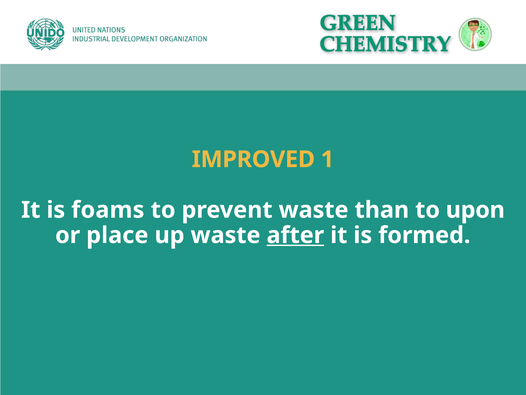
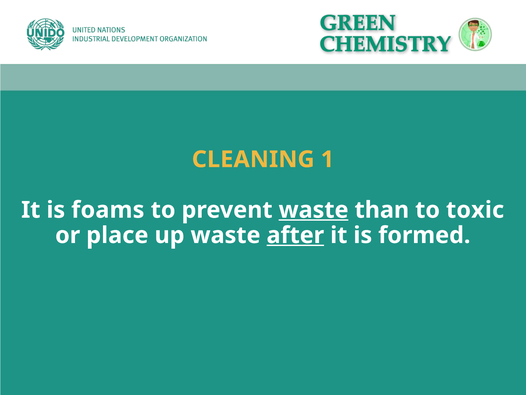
IMPROVED: IMPROVED -> CLEANING
waste at (314, 210) underline: none -> present
upon: upon -> toxic
